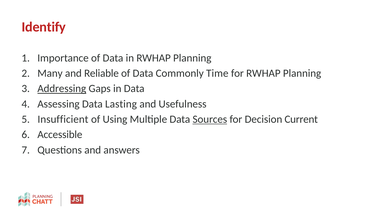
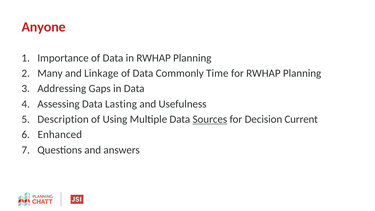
Identify: Identify -> Anyone
Reliable: Reliable -> Linkage
Addressing underline: present -> none
Insufficient: Insufficient -> Description
Accessible: Accessible -> Enhanced
